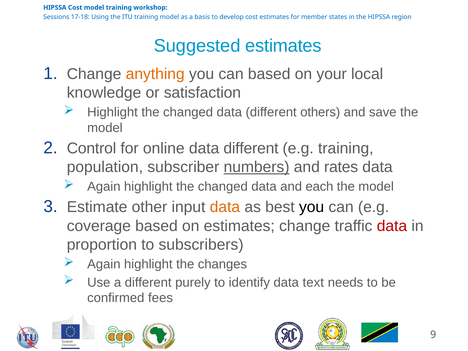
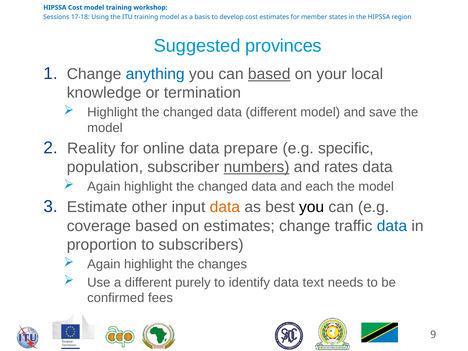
Suggested estimates: estimates -> provinces
anything colour: orange -> blue
based at (269, 74) underline: none -> present
satisfaction: satisfaction -> termination
different others: others -> model
Control: Control -> Reality
online data different: different -> prepare
e.g training: training -> specific
data at (392, 226) colour: red -> blue
